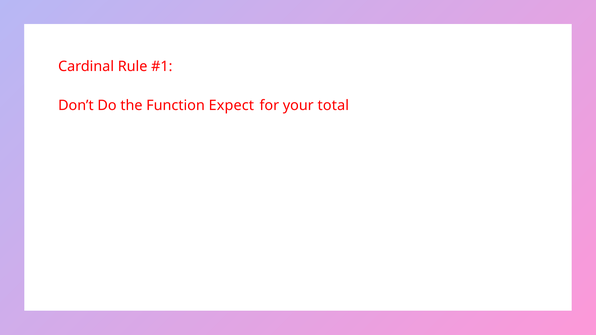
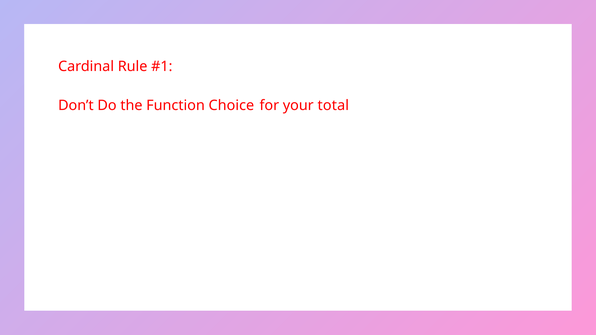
Expect: Expect -> Choice
